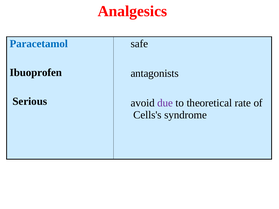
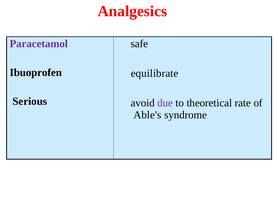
Paracetamol colour: blue -> purple
antagonists: antagonists -> equilibrate
Cells's: Cells's -> Able's
